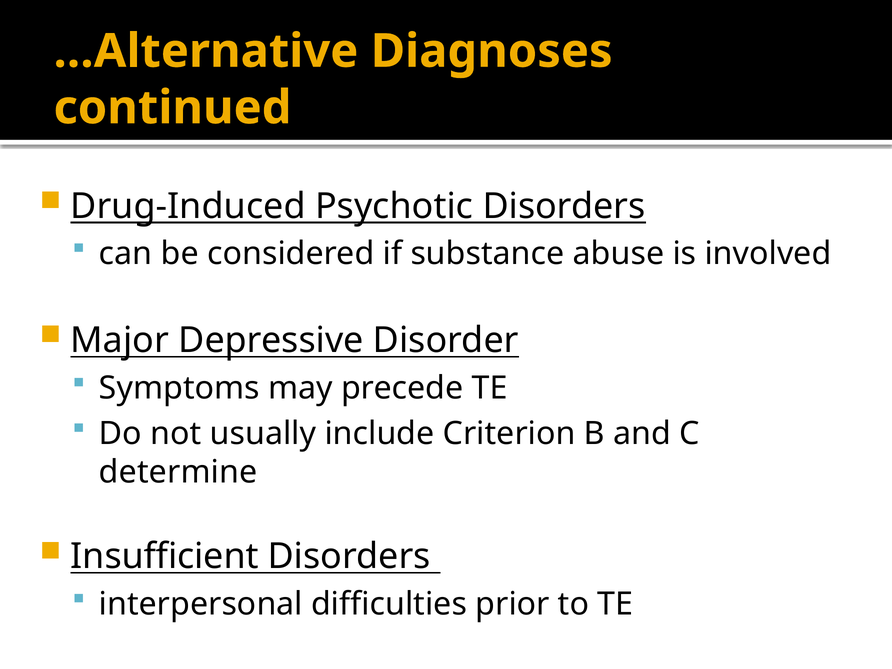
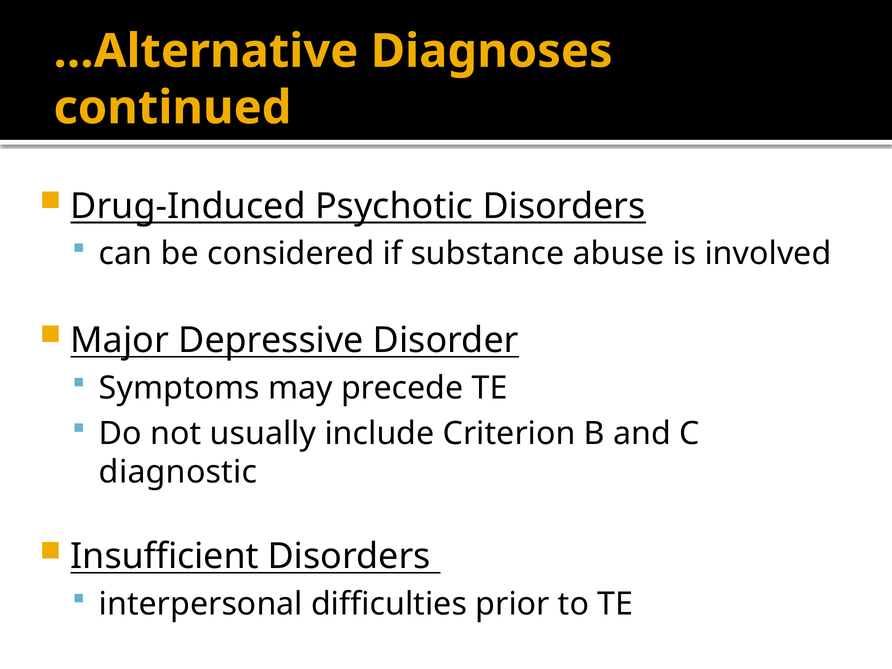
determine: determine -> diagnostic
